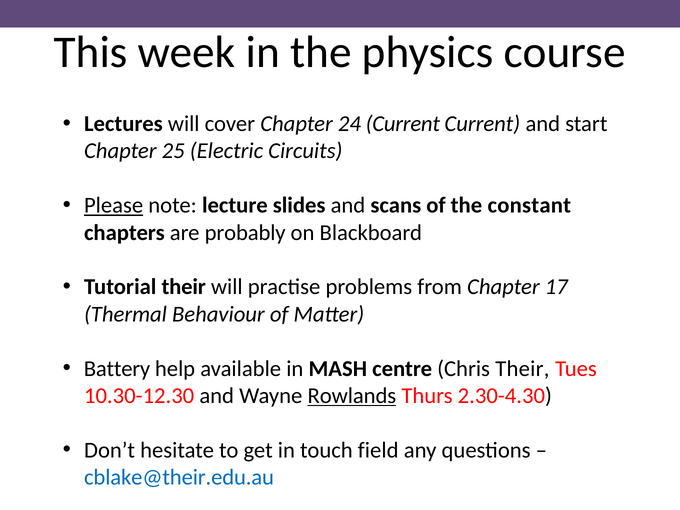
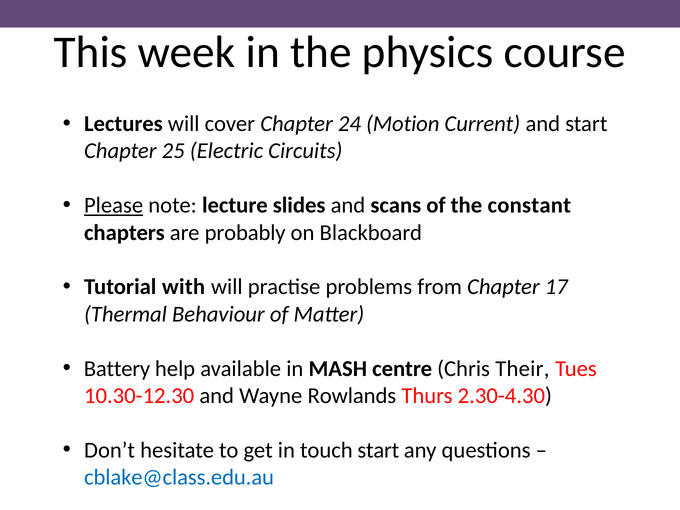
24 Current: Current -> Motion
Tutorial their: their -> with
Rowlands underline: present -> none
touch field: field -> start
cblake@their.edu.au: cblake@their.edu.au -> cblake@class.edu.au
